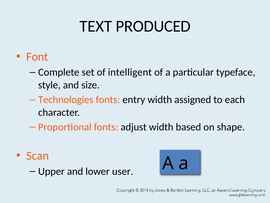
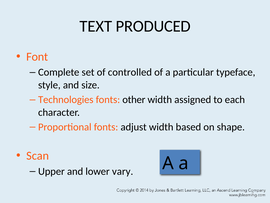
intelligent: intelligent -> controlled
entry: entry -> other
user: user -> vary
